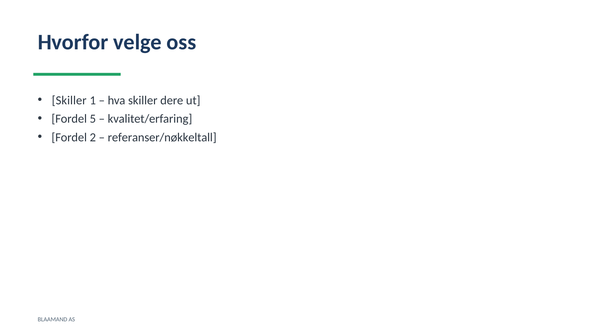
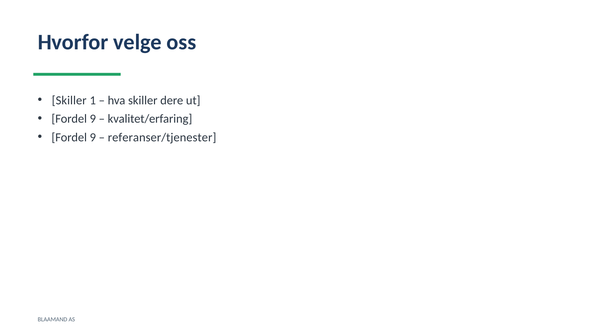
5 at (93, 119): 5 -> 9
2 at (93, 137): 2 -> 9
referanser/nøkkeltall: referanser/nøkkeltall -> referanser/tjenester
